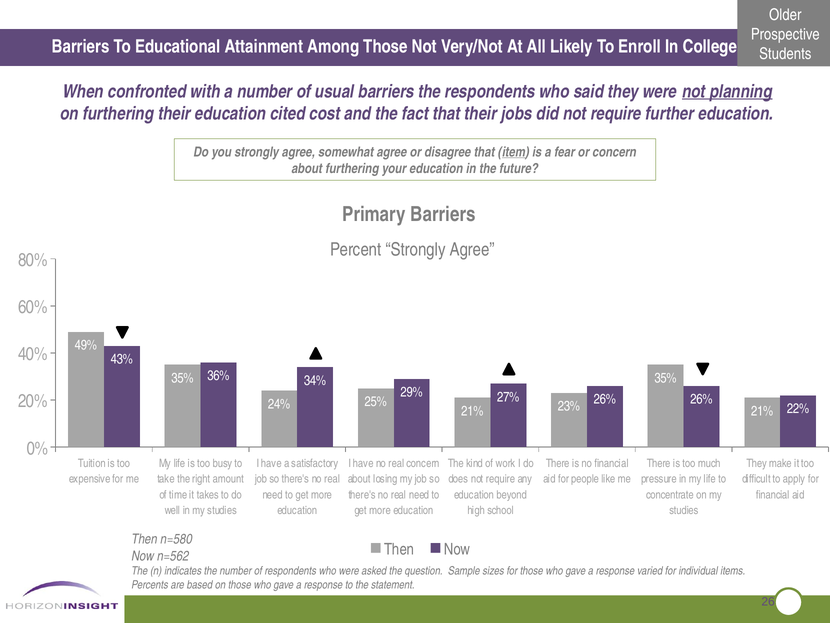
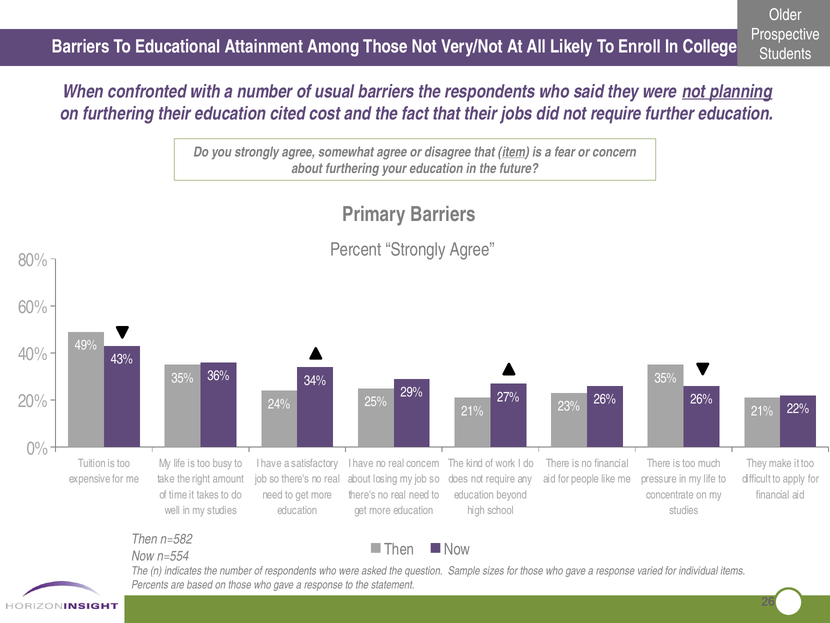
n=580: n=580 -> n=582
n=562: n=562 -> n=554
